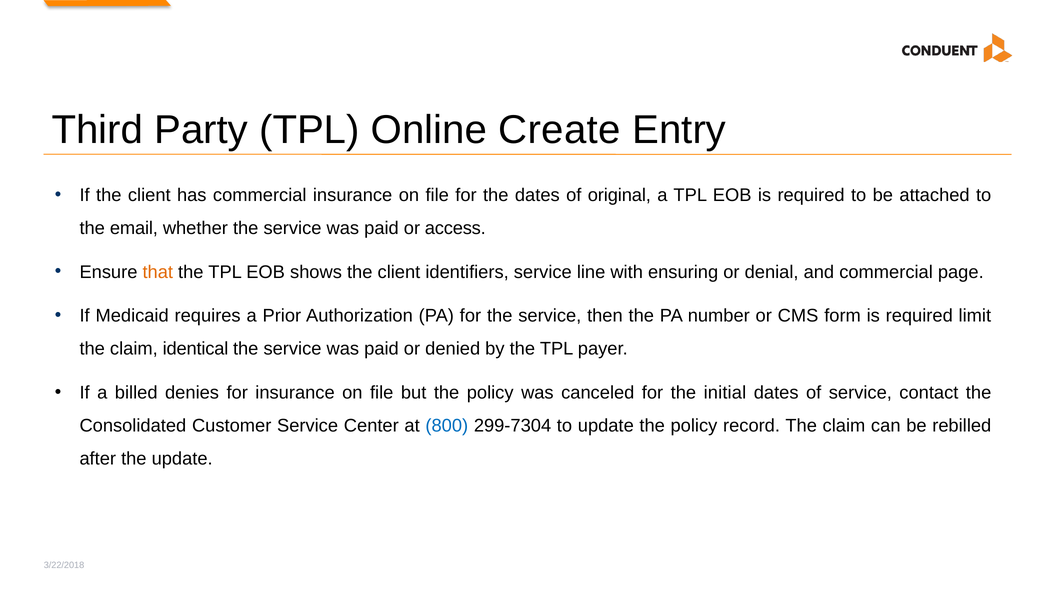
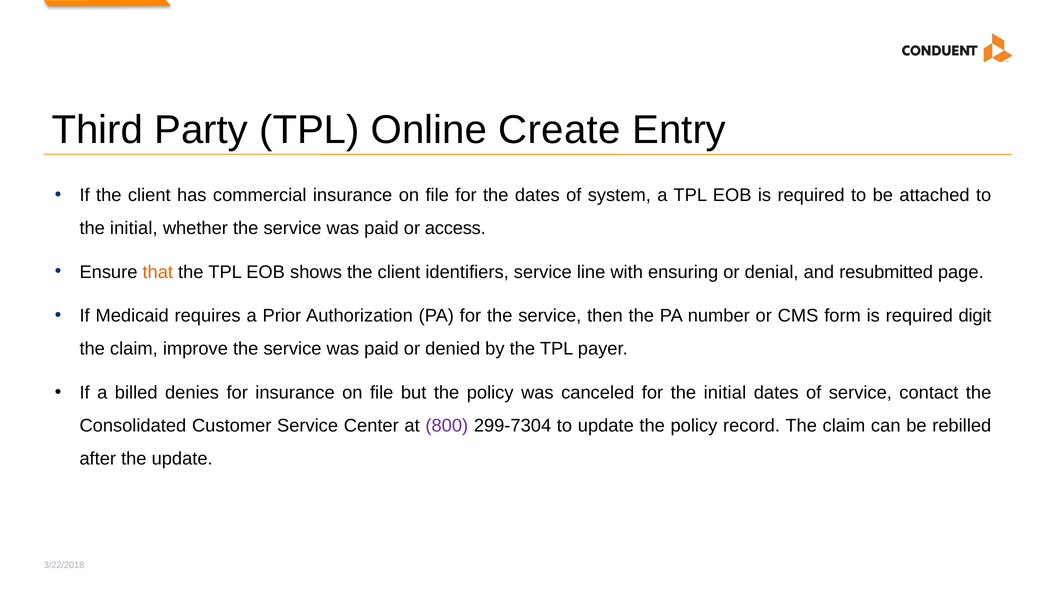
original: original -> system
email at (134, 228): email -> initial
and commercial: commercial -> resubmitted
limit: limit -> digit
identical: identical -> improve
800 colour: blue -> purple
